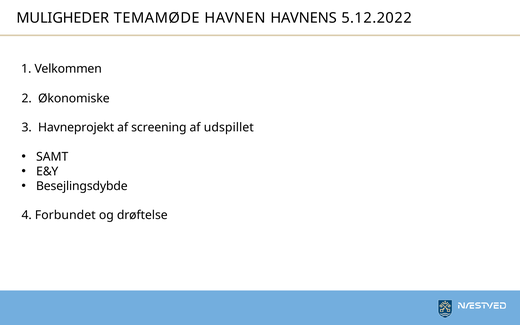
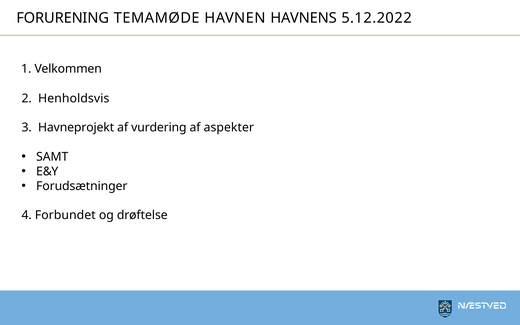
MULIGHEDER: MULIGHEDER -> FORURENING
Økonomiske: Økonomiske -> Henholdsvis
screening: screening -> vurdering
udspillet: udspillet -> aspekter
Besejlingsdybde: Besejlingsdybde -> Forudsætninger
